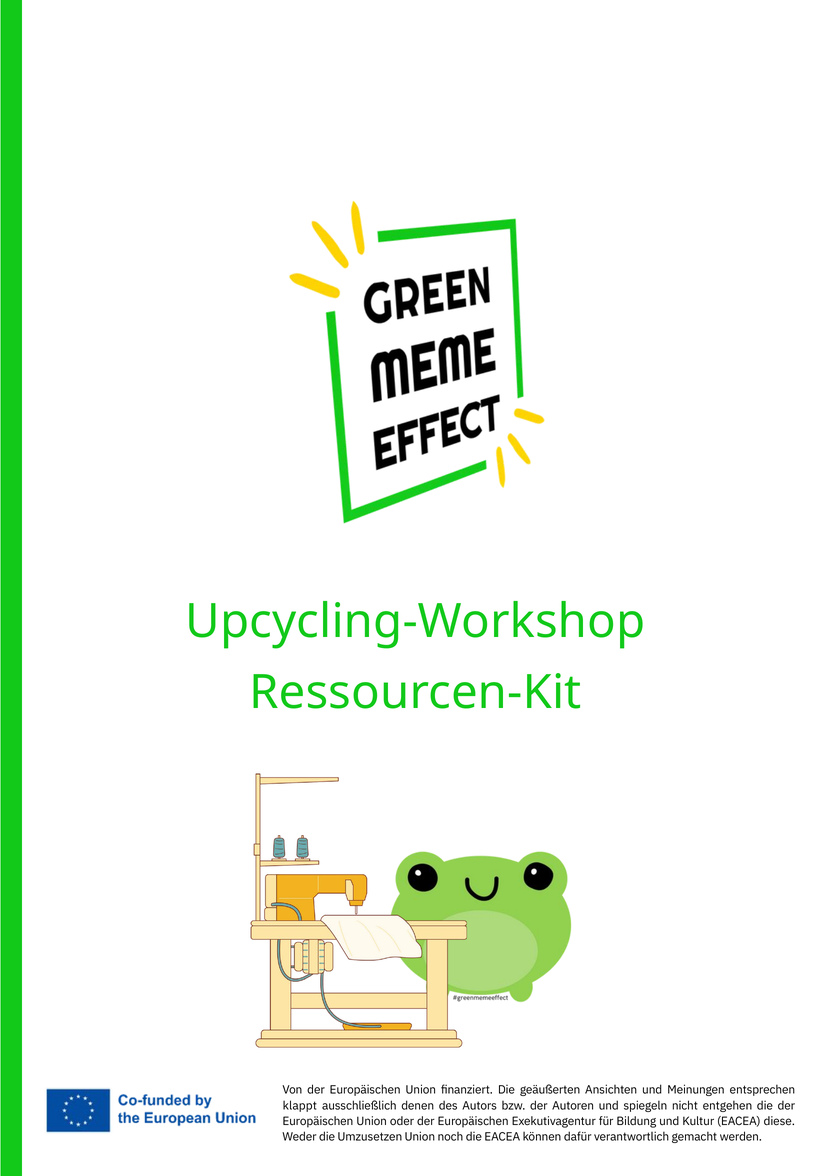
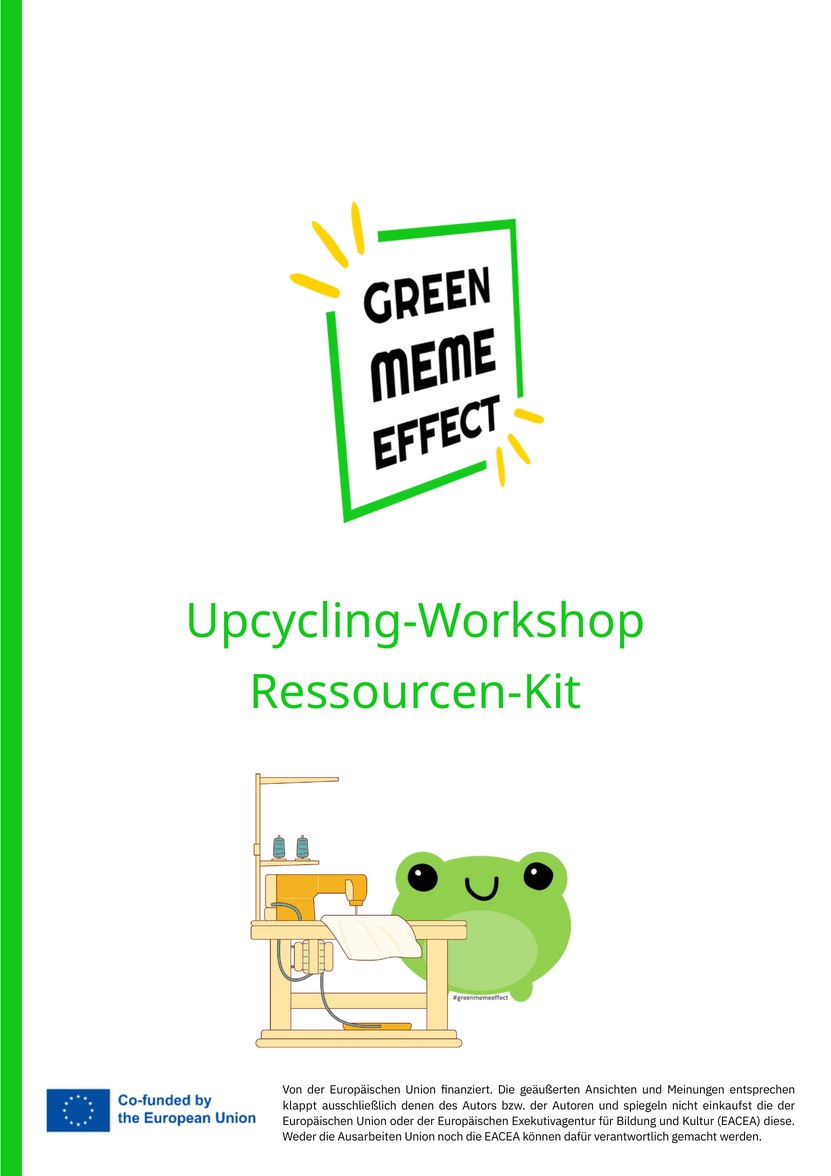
entgehen: entgehen -> einkaufst
Umzusetzen: Umzusetzen -> Ausarbeiten
